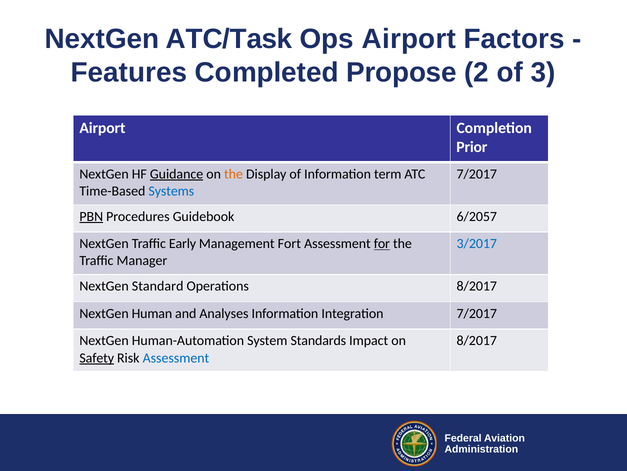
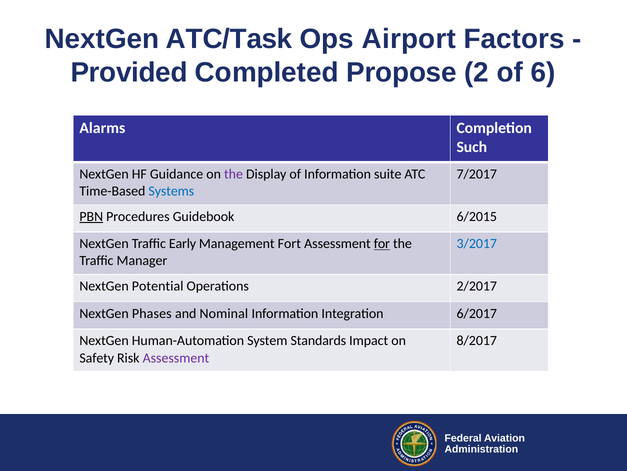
Features: Features -> Provided
3: 3 -> 6
Airport at (102, 128): Airport -> Alarms
Prior: Prior -> Such
Guidance underline: present -> none
the at (233, 174) colour: orange -> purple
term: term -> suite
6/2057: 6/2057 -> 6/2015
Standard: Standard -> Potential
Operations 8/2017: 8/2017 -> 2/2017
Human: Human -> Phases
Analyses: Analyses -> Nominal
Integration 7/2017: 7/2017 -> 6/2017
Safety underline: present -> none
Assessment at (176, 357) colour: blue -> purple
